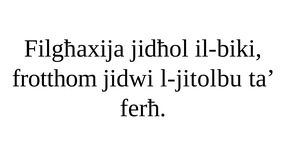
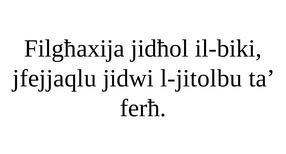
frotthom: frotthom -> jfejjaqlu
